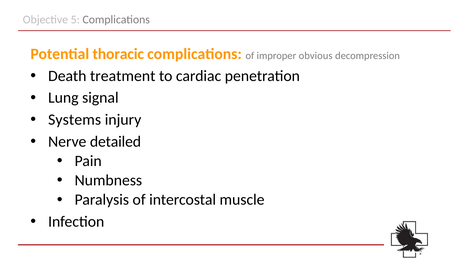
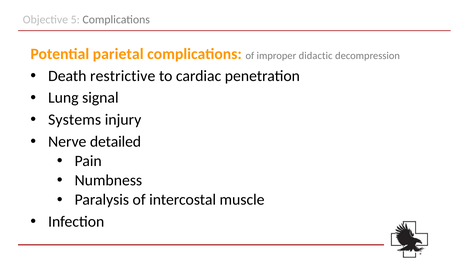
thoracic: thoracic -> parietal
obvious: obvious -> didactic
treatment: treatment -> restrictive
